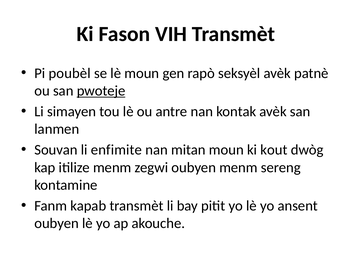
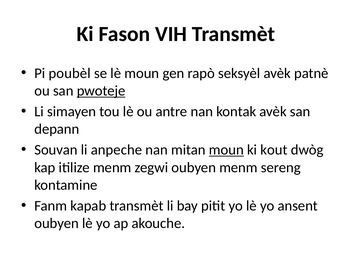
lanmen: lanmen -> depann
enfimite: enfimite -> anpeche
moun at (226, 150) underline: none -> present
